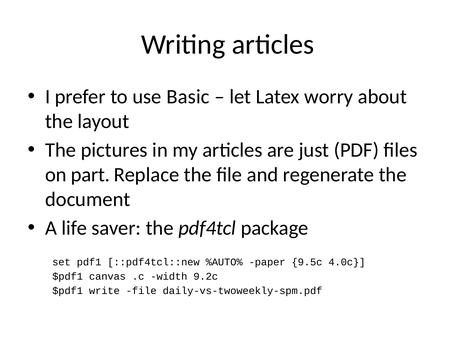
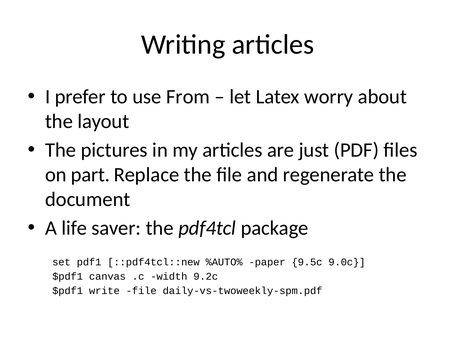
Basic: Basic -> From
4.0c: 4.0c -> 9.0c
